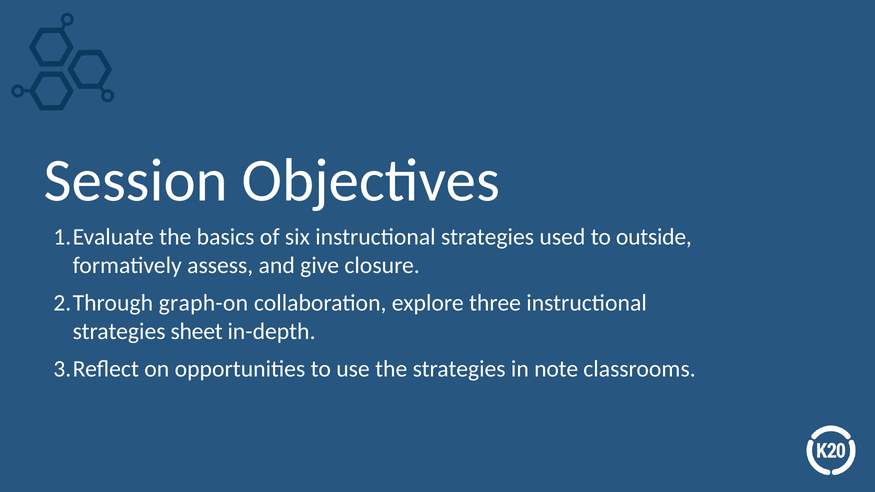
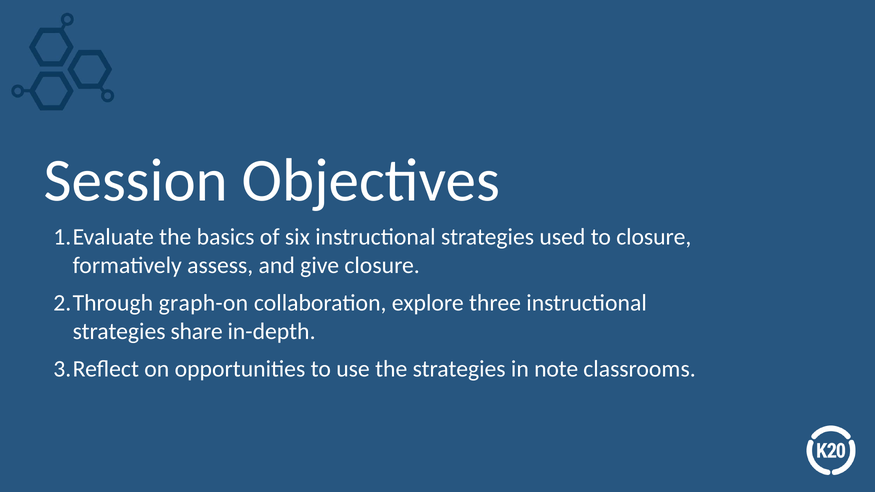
to outside: outside -> closure
sheet: sheet -> share
